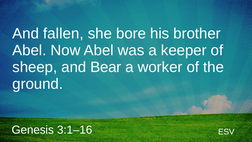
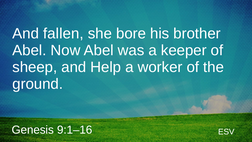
Bear: Bear -> Help
3:1–16: 3:1–16 -> 9:1–16
